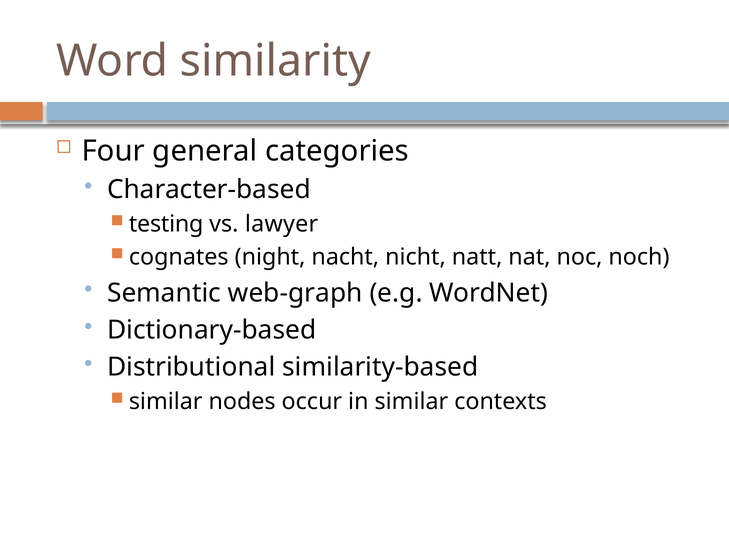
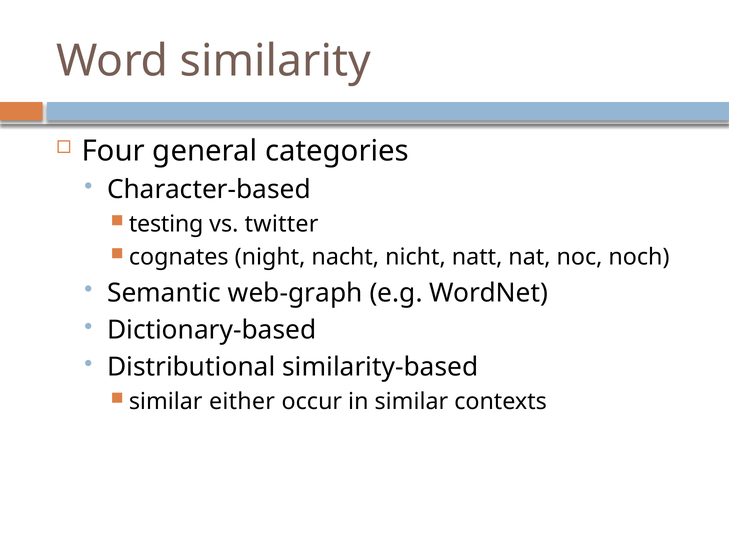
lawyer: lawyer -> twitter
nodes: nodes -> either
